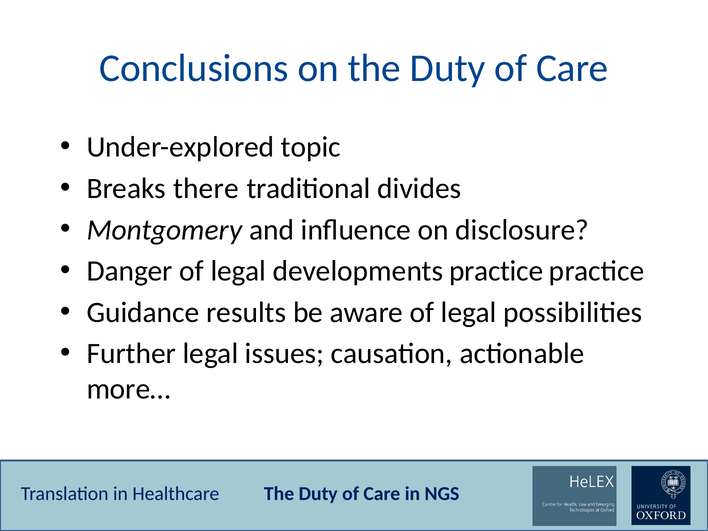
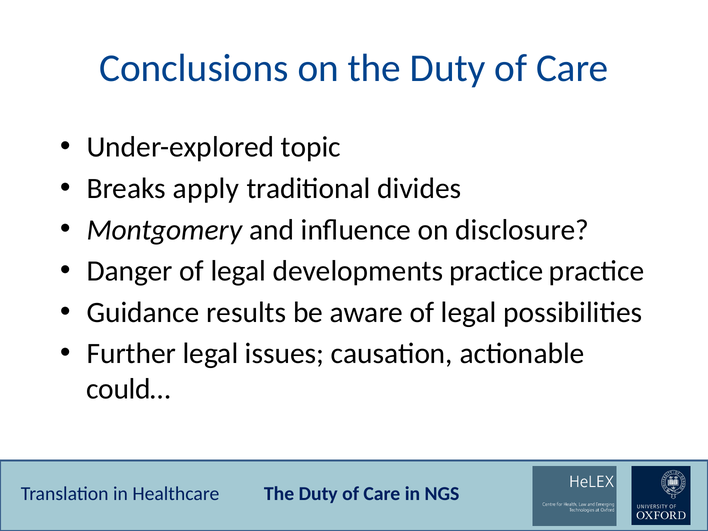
there: there -> apply
more…: more… -> could…
